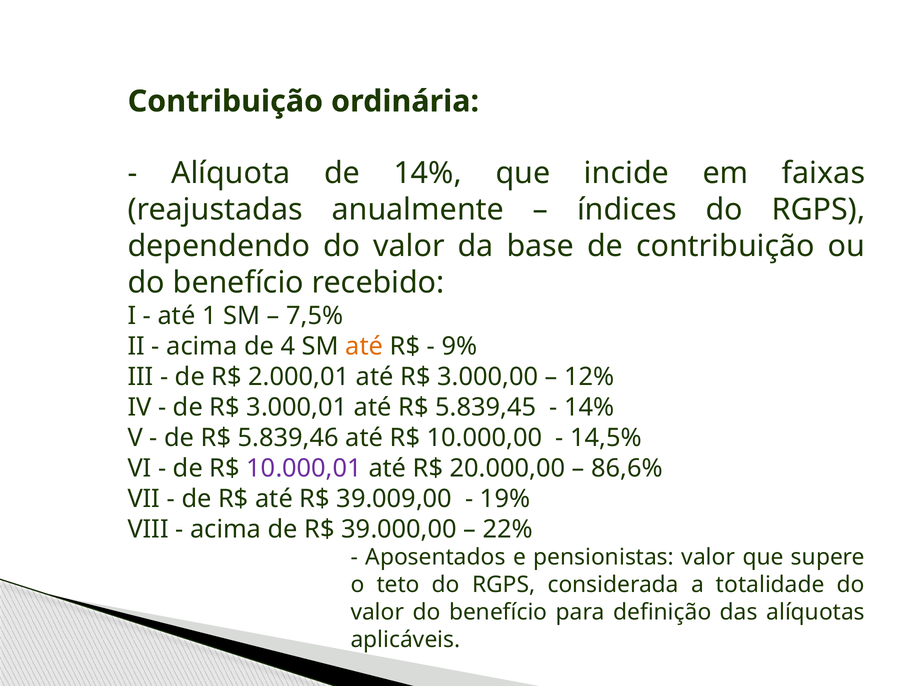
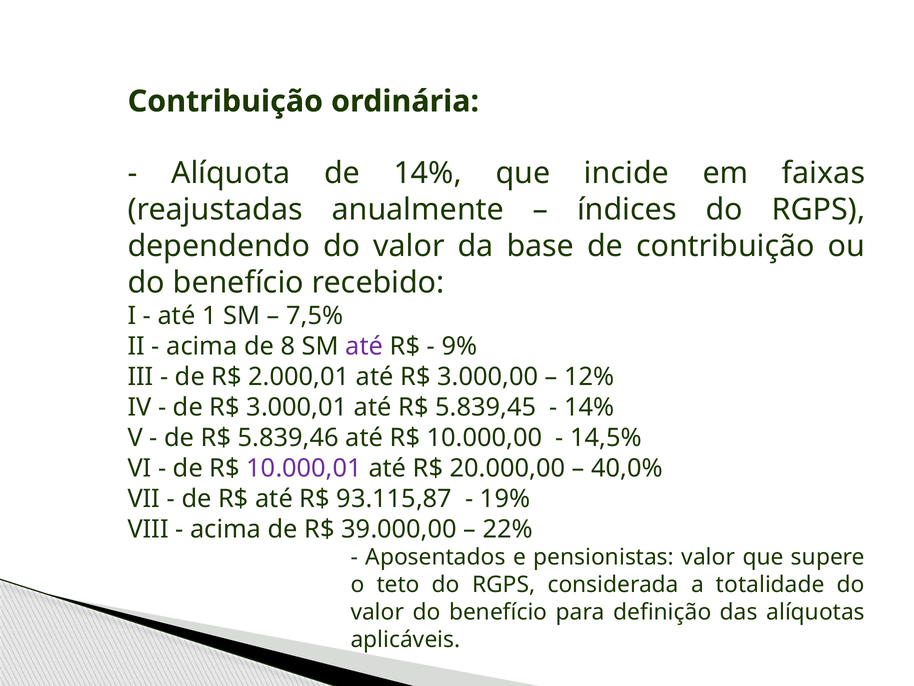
4: 4 -> 8
até at (364, 346) colour: orange -> purple
86,6%: 86,6% -> 40,0%
39.009,00: 39.009,00 -> 93.115,87
